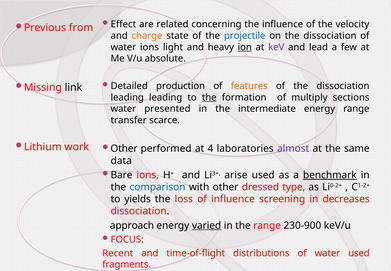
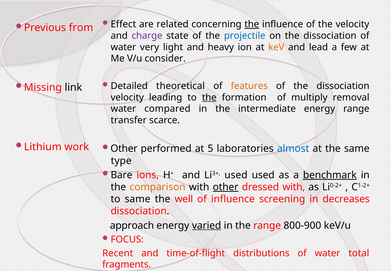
the at (252, 24) underline: none -> present
charge colour: orange -> purple
water ions: ions -> very
ion underline: present -> none
keV colour: purple -> orange
V/u absolute: absolute -> consider
production: production -> theoretical
leading at (127, 97): leading -> velocity
multiply sections: sections -> removal
presented: presented -> compared
4: 4 -> 5
almost colour: purple -> blue
data at (121, 161): data -> type
Li3+ arise: arise -> used
comparison colour: blue -> orange
other at (226, 187) underline: none -> present
dressed type: type -> with
to yields: yields -> same
the loss: loss -> well
230-900: 230-900 -> 800-900
water used: used -> total
